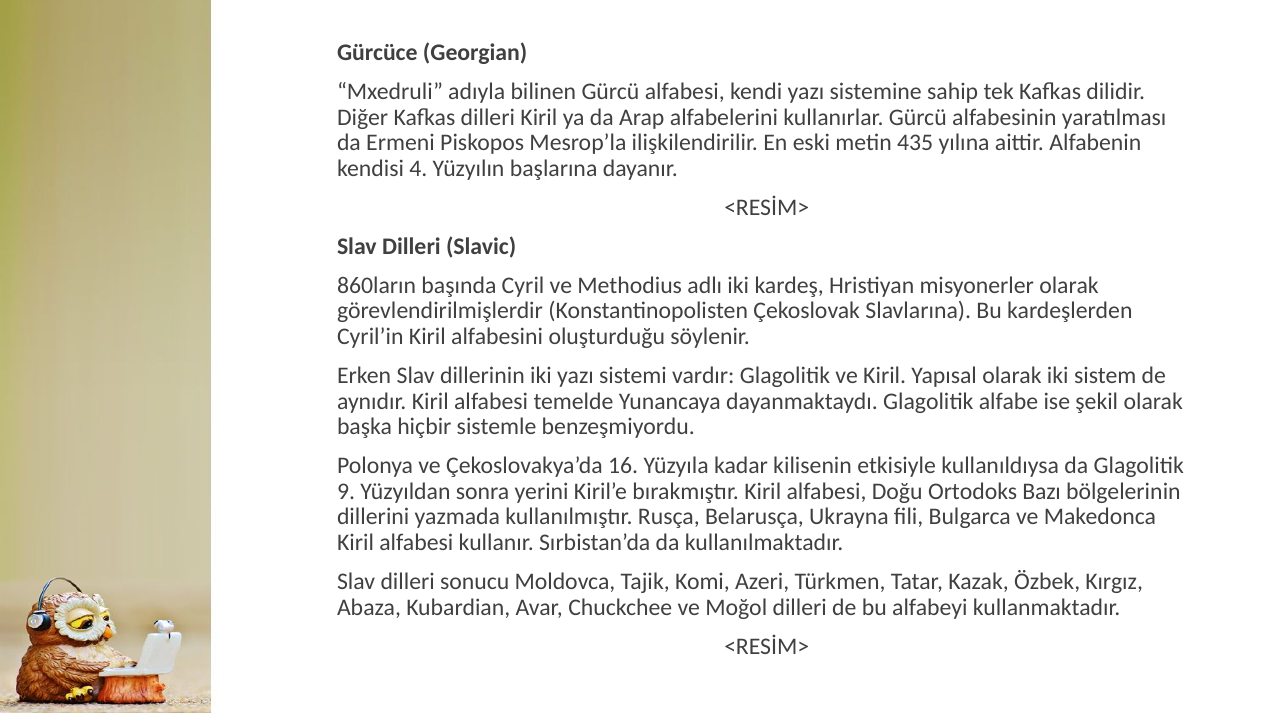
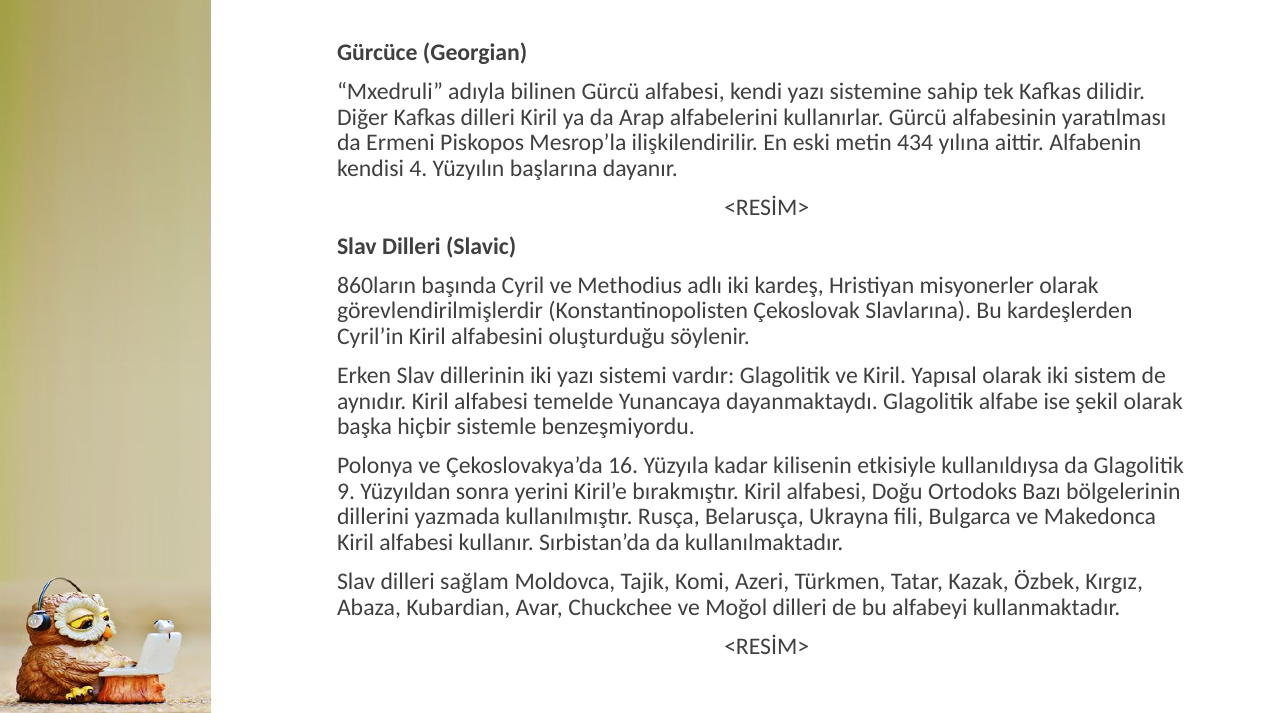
435: 435 -> 434
sonucu: sonucu -> sağlam
